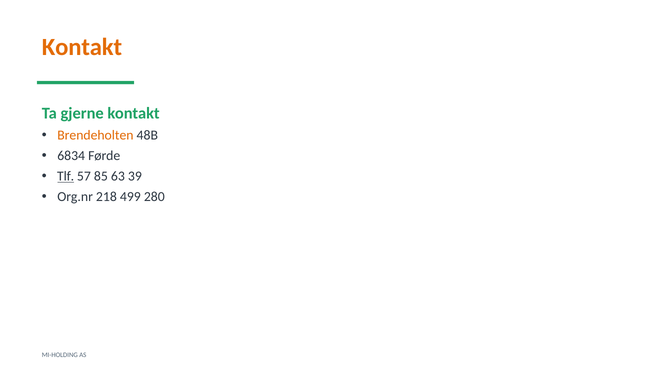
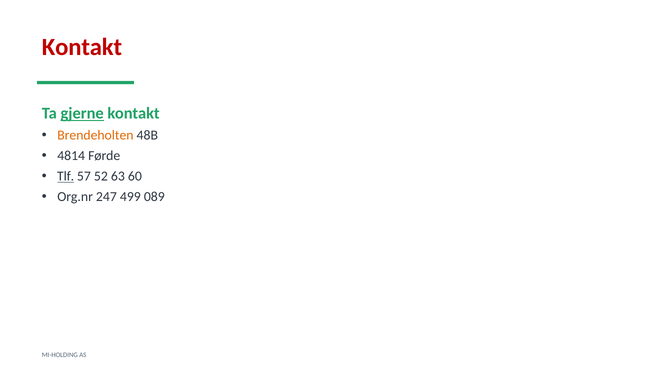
Kontakt at (82, 47) colour: orange -> red
gjerne underline: none -> present
6834: 6834 -> 4814
85: 85 -> 52
39: 39 -> 60
218: 218 -> 247
280: 280 -> 089
